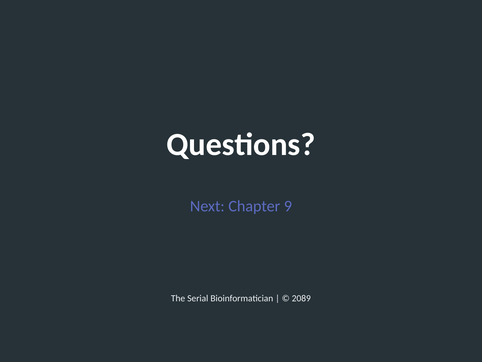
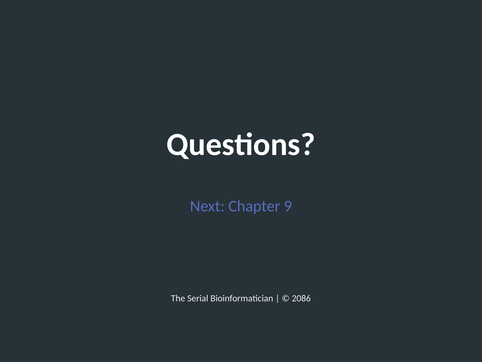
2089: 2089 -> 2086
